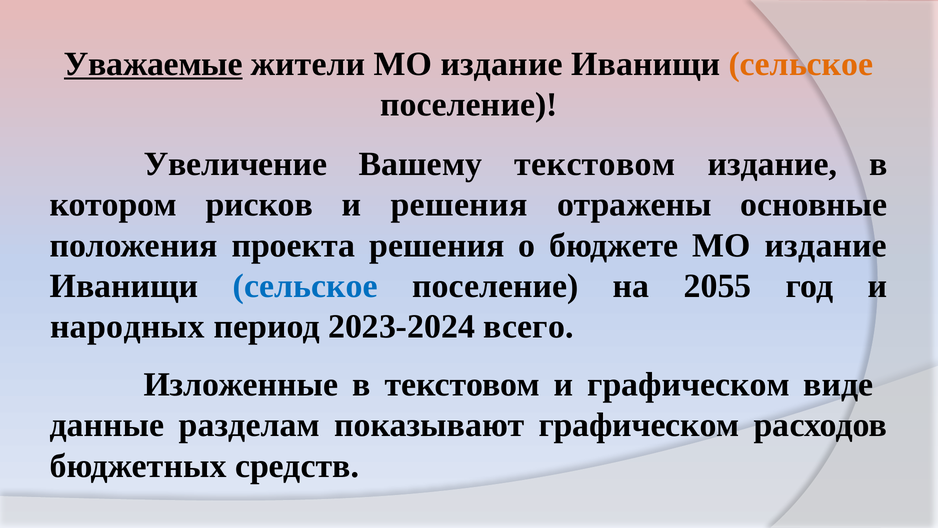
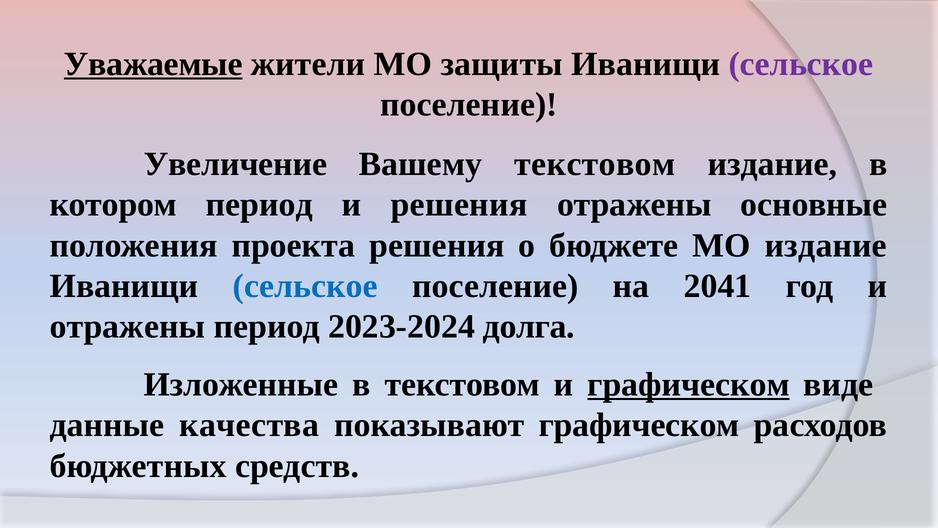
жители МО издание: издание -> защиты
сельское at (801, 64) colour: orange -> purple
котором рисков: рисков -> период
2055: 2055 -> 2041
народных at (127, 326): народных -> отражены
всего: всего -> долга
графическом at (688, 384) underline: none -> present
разделам: разделам -> качества
